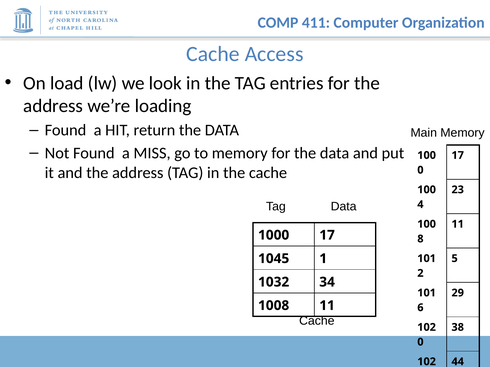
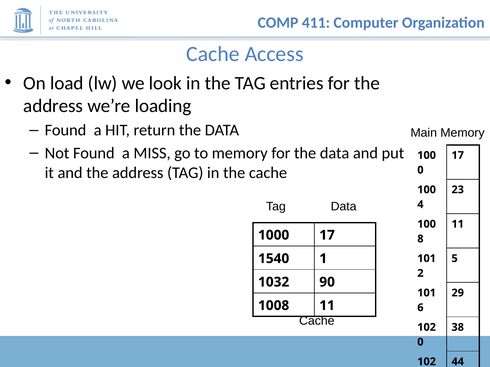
1045: 1045 -> 1540
34: 34 -> 90
